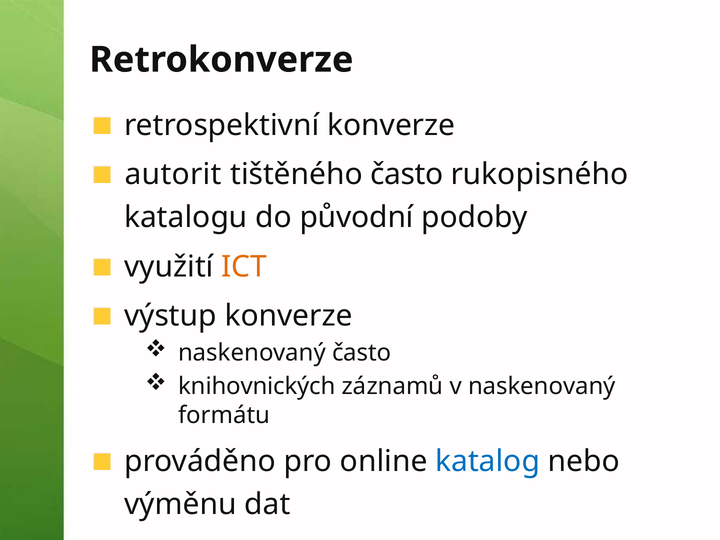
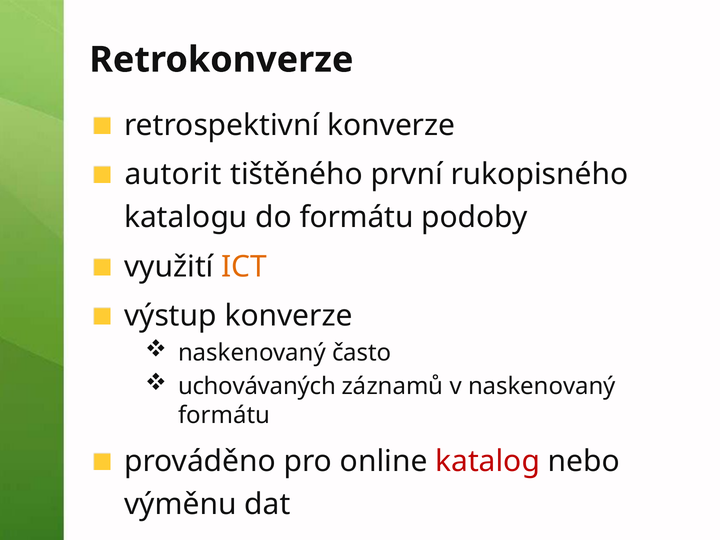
tištěného často: často -> první
do původní: původní -> formátu
knihovnických: knihovnických -> uchovávaných
katalog colour: blue -> red
